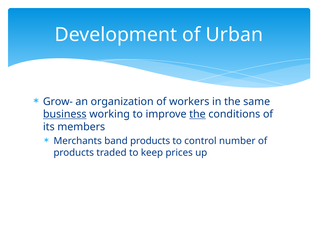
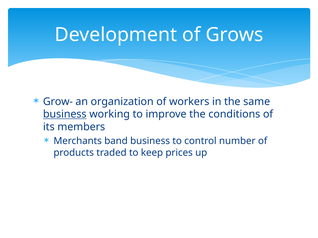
Urban: Urban -> Grows
the at (197, 114) underline: present -> none
band products: products -> business
